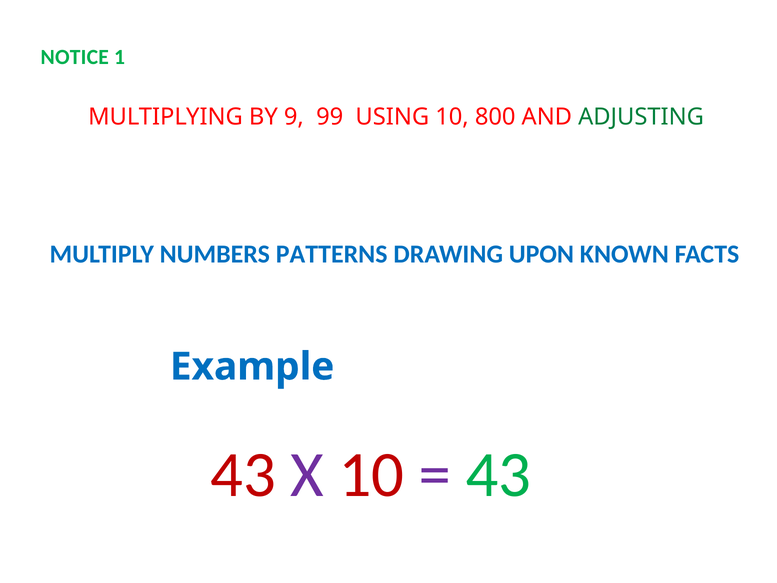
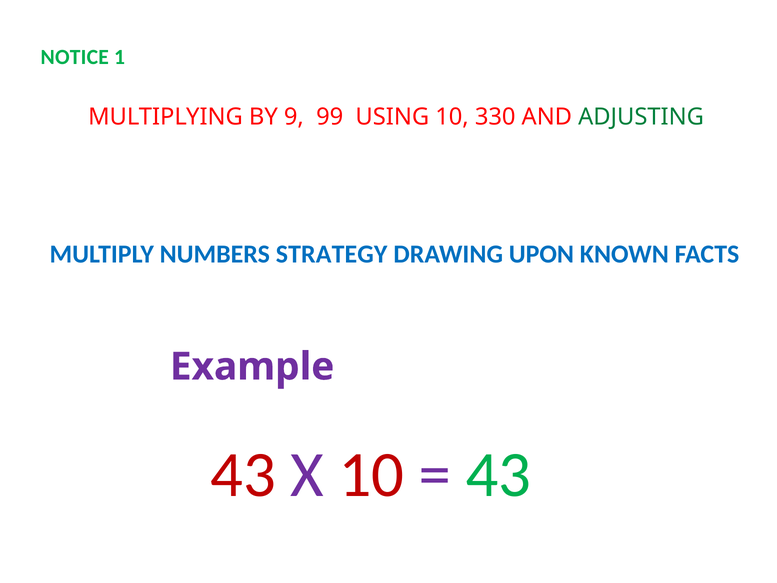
800: 800 -> 330
PATTERNS: PATTERNS -> STRATEGY
Example colour: blue -> purple
